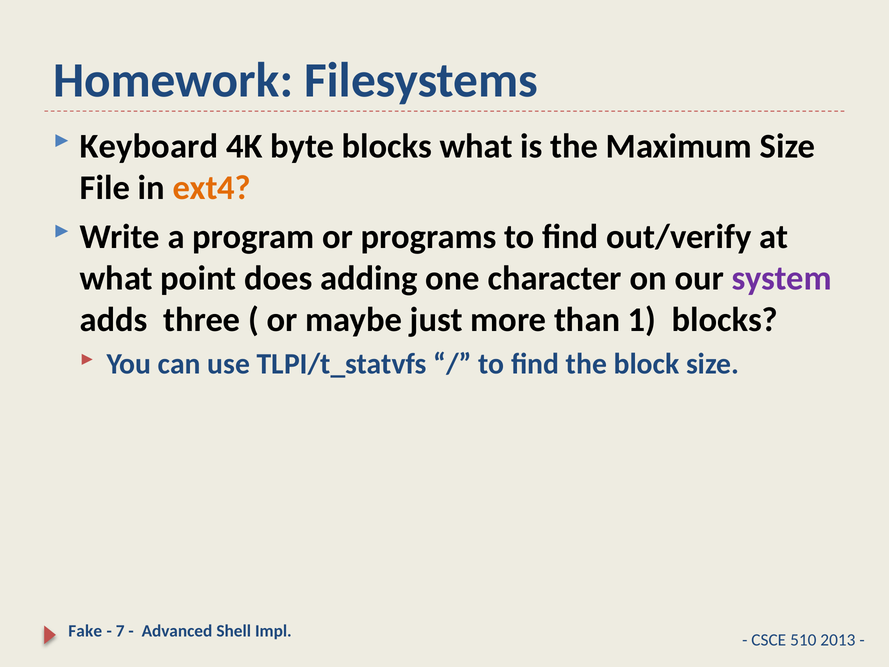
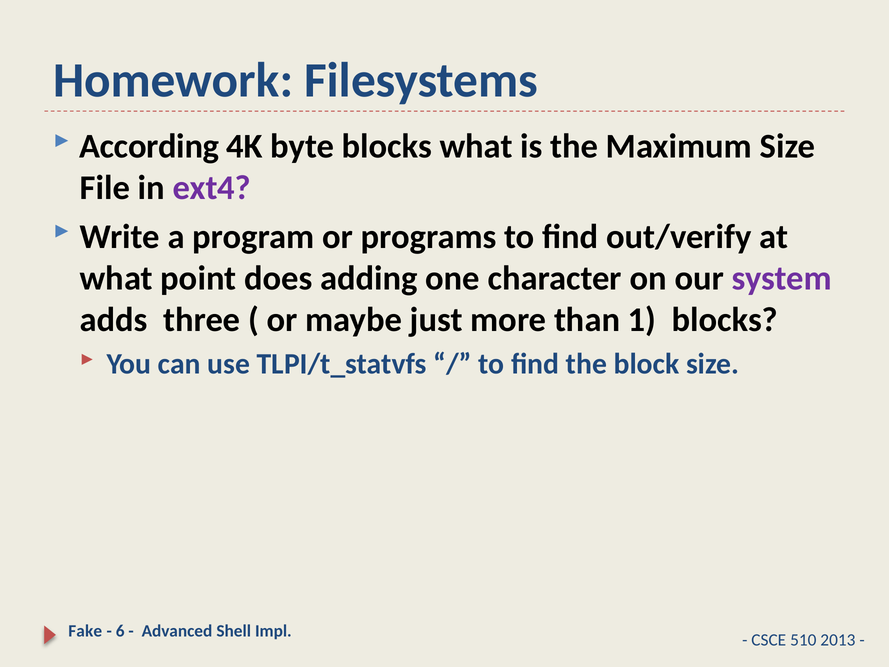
Keyboard: Keyboard -> According
ext4 colour: orange -> purple
7: 7 -> 6
